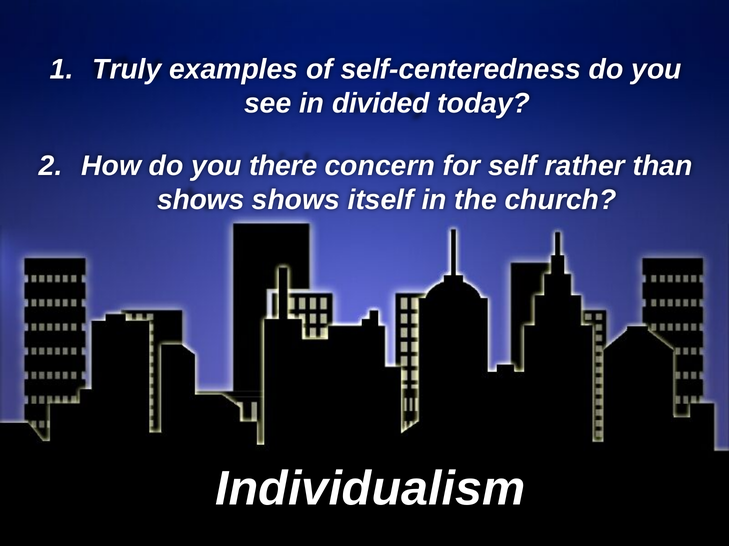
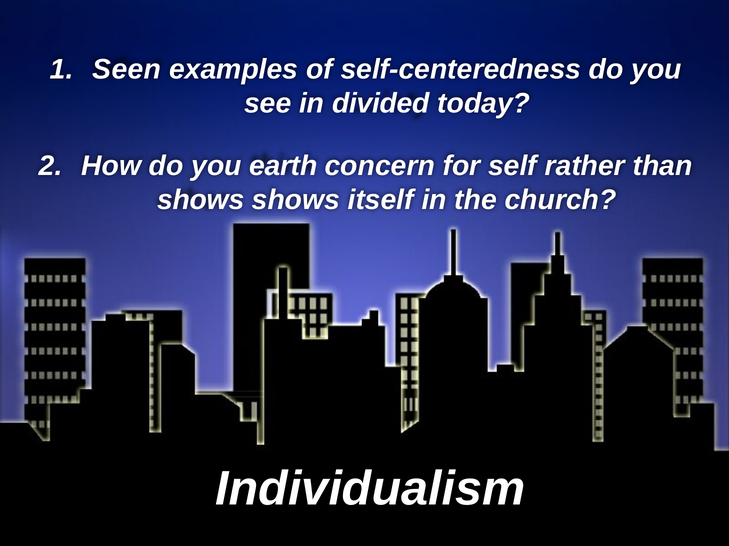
Truly: Truly -> Seen
there: there -> earth
